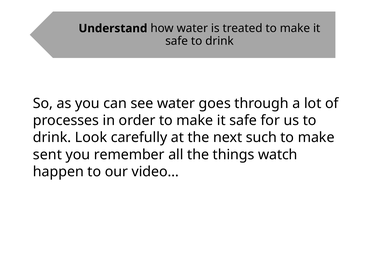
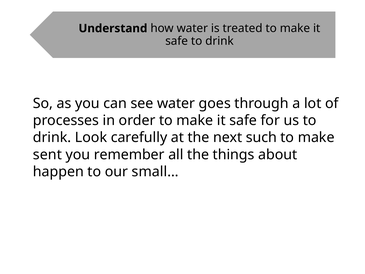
watch: watch -> about
video…: video… -> small…
